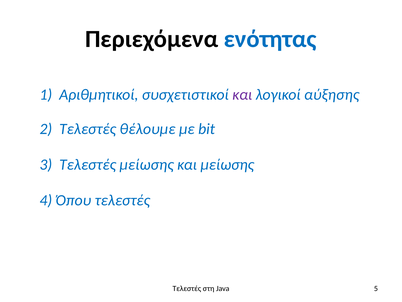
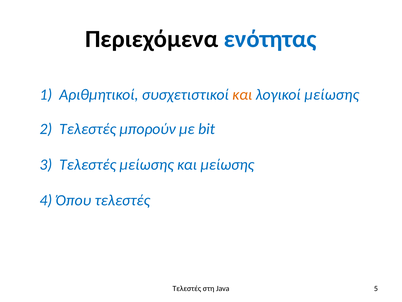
και at (242, 94) colour: purple -> orange
λογικοί αύξησης: αύξησης -> μείωσης
θέλουμε: θέλουμε -> μπορούν
